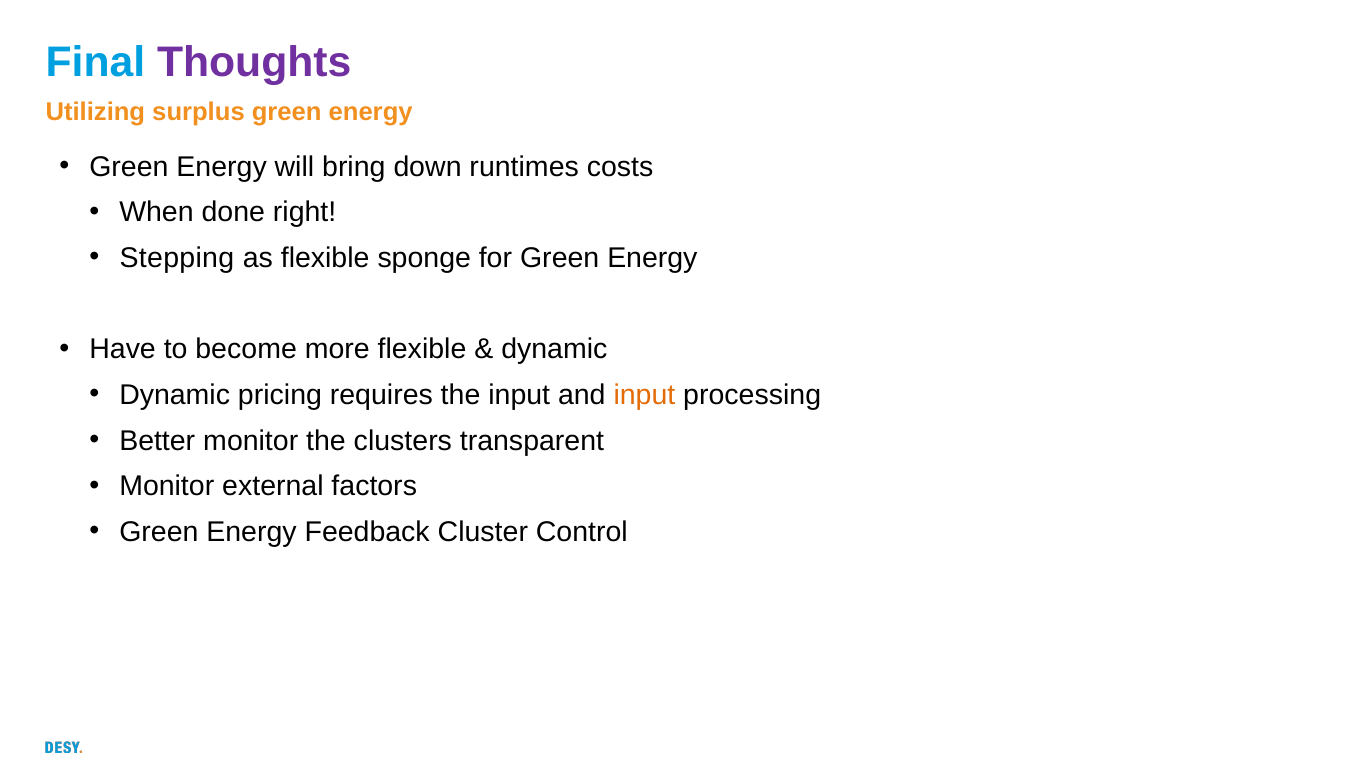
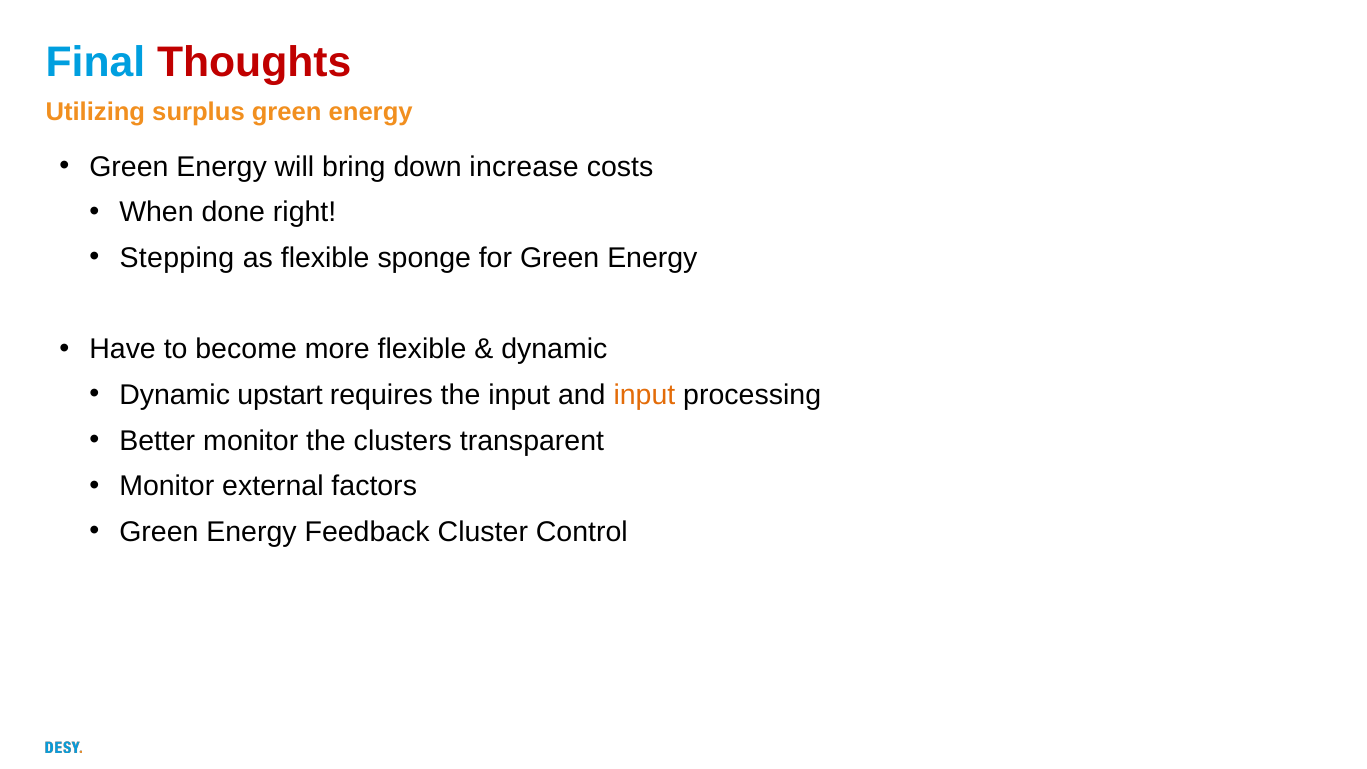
Thoughts colour: purple -> red
runtimes: runtimes -> increase
pricing: pricing -> upstart
